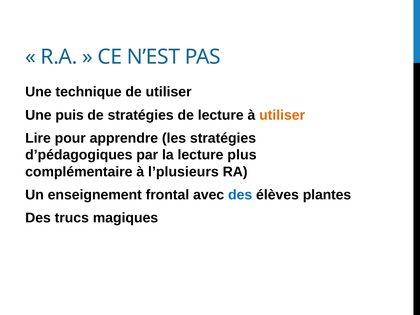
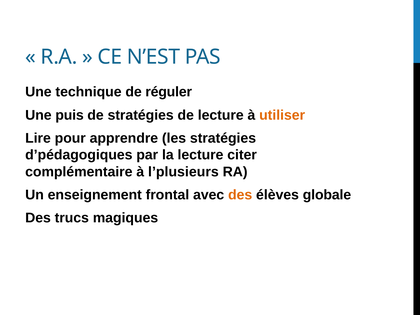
de utiliser: utiliser -> réguler
plus: plus -> citer
des at (240, 195) colour: blue -> orange
plantes: plantes -> globale
